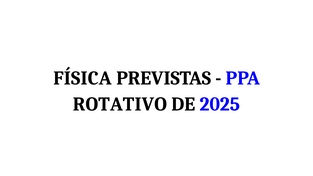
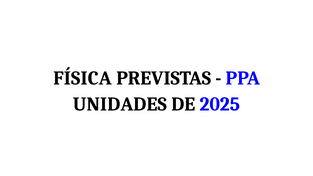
ROTATIVO: ROTATIVO -> UNIDADES
